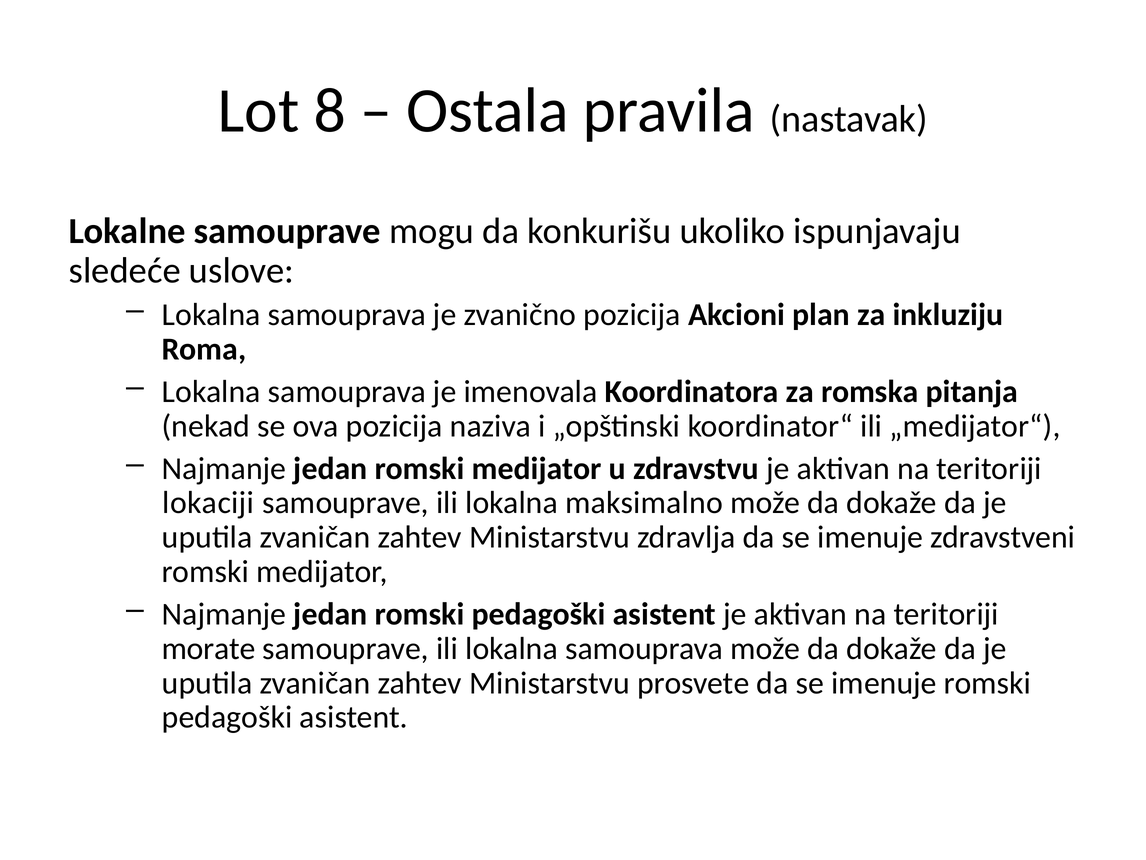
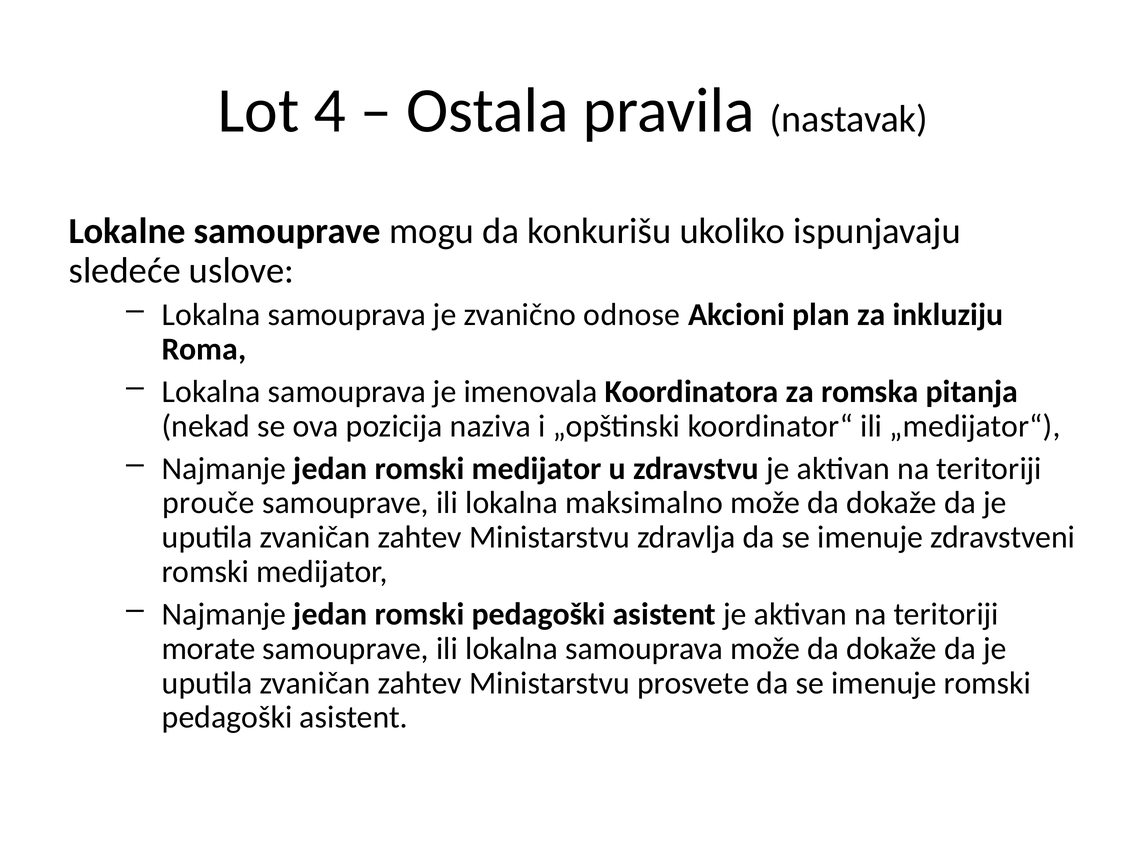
8: 8 -> 4
zvanično pozicija: pozicija -> odnose
lokaciji: lokaciji -> prouče
